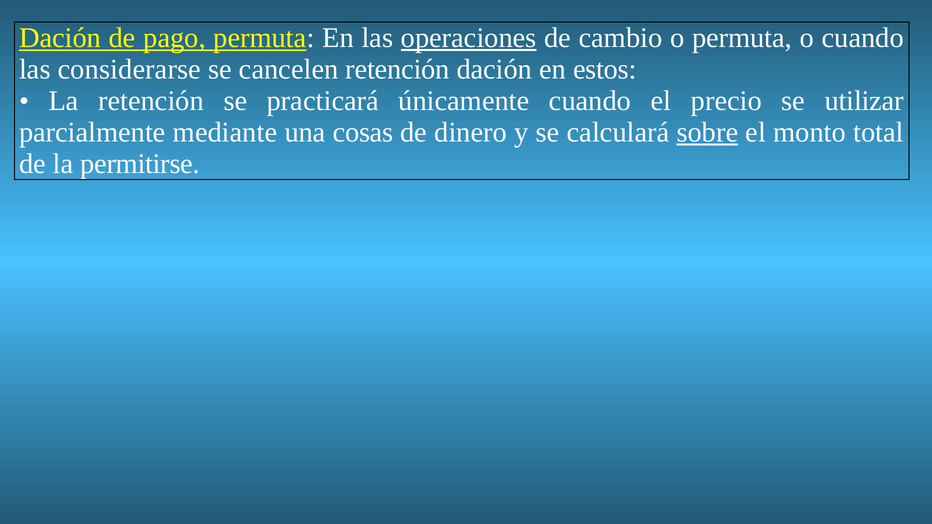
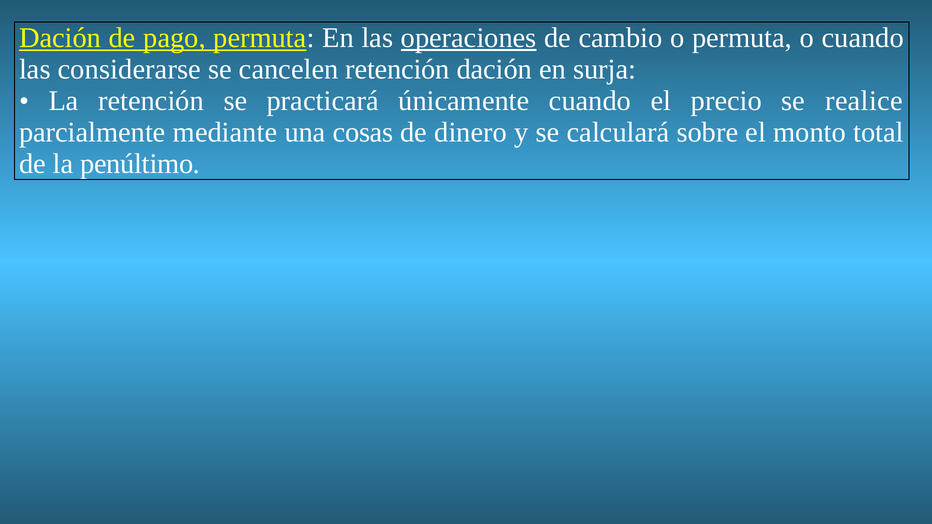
estos: estos -> surja
utilizar: utilizar -> realice
sobre underline: present -> none
permitirse: permitirse -> penúltimo
